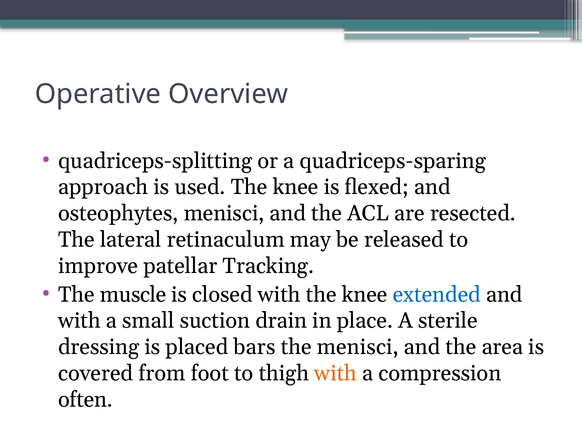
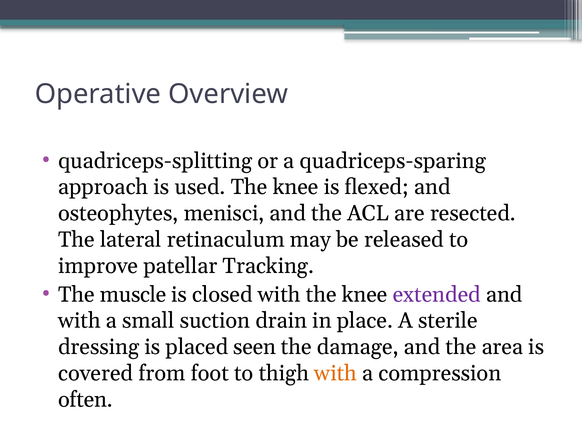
extended colour: blue -> purple
bars: bars -> seen
the menisci: menisci -> damage
